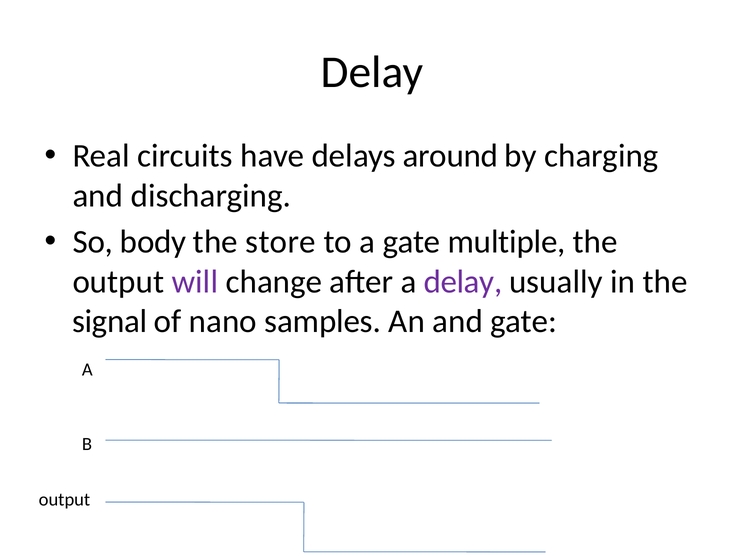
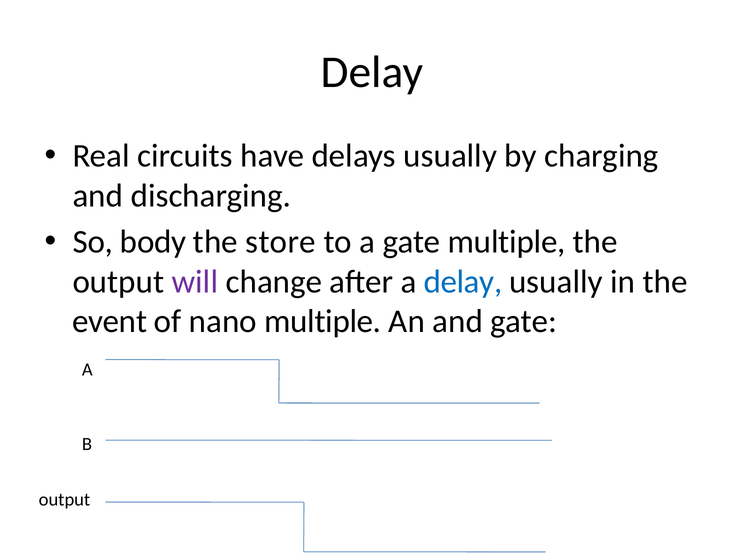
delays around: around -> usually
delay at (463, 282) colour: purple -> blue
signal: signal -> event
nano samples: samples -> multiple
